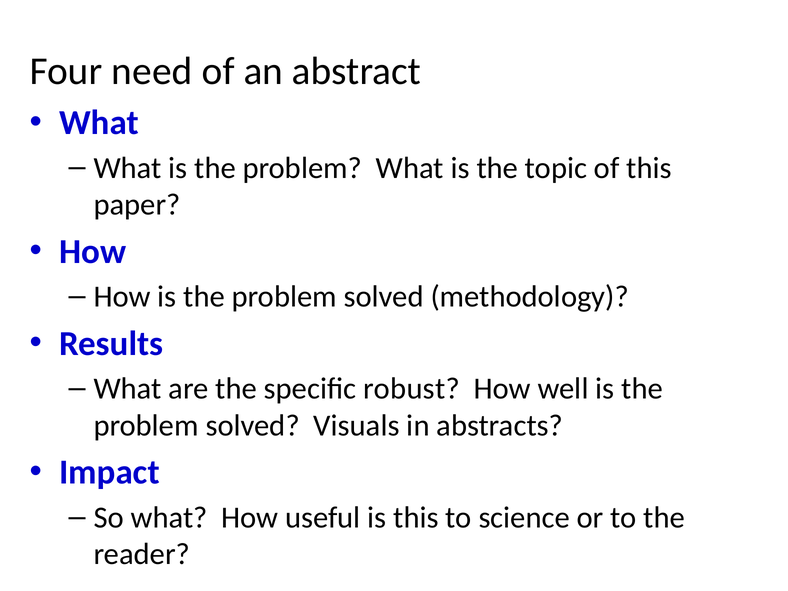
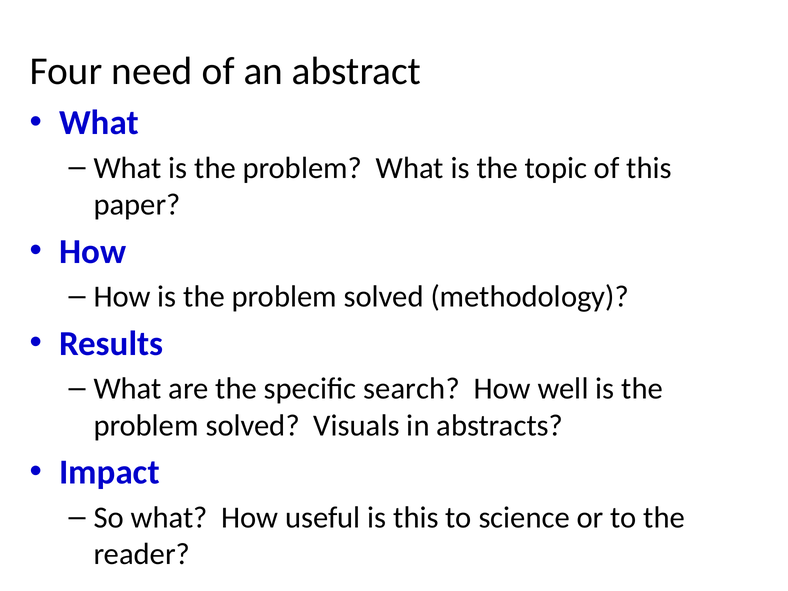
robust: robust -> search
